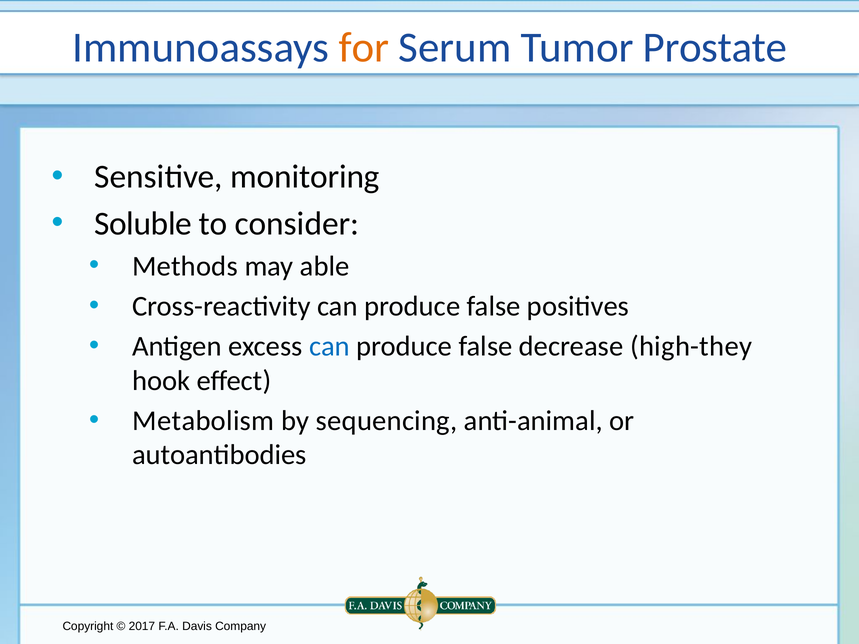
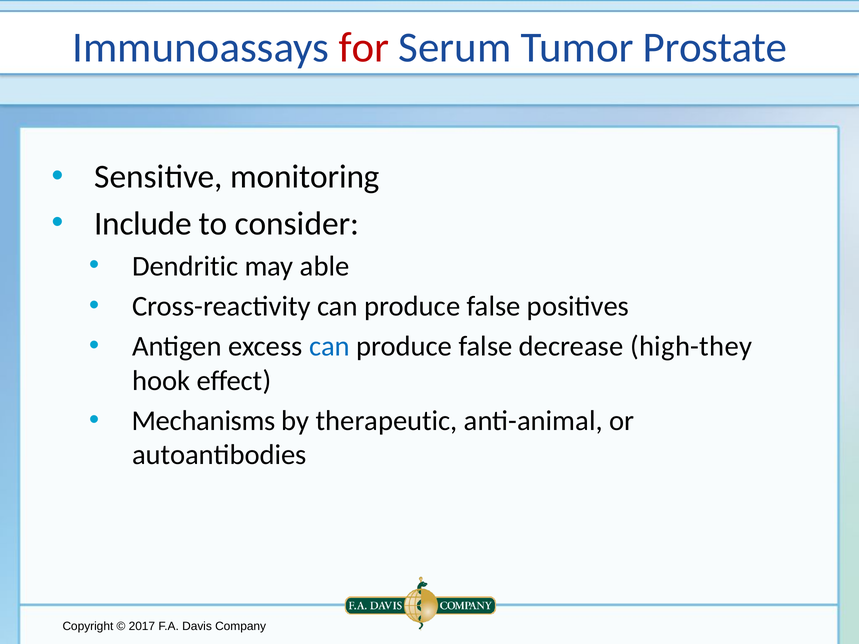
for colour: orange -> red
Soluble: Soluble -> Include
Methods: Methods -> Dendritic
Metabolism: Metabolism -> Mechanisms
sequencing: sequencing -> therapeutic
